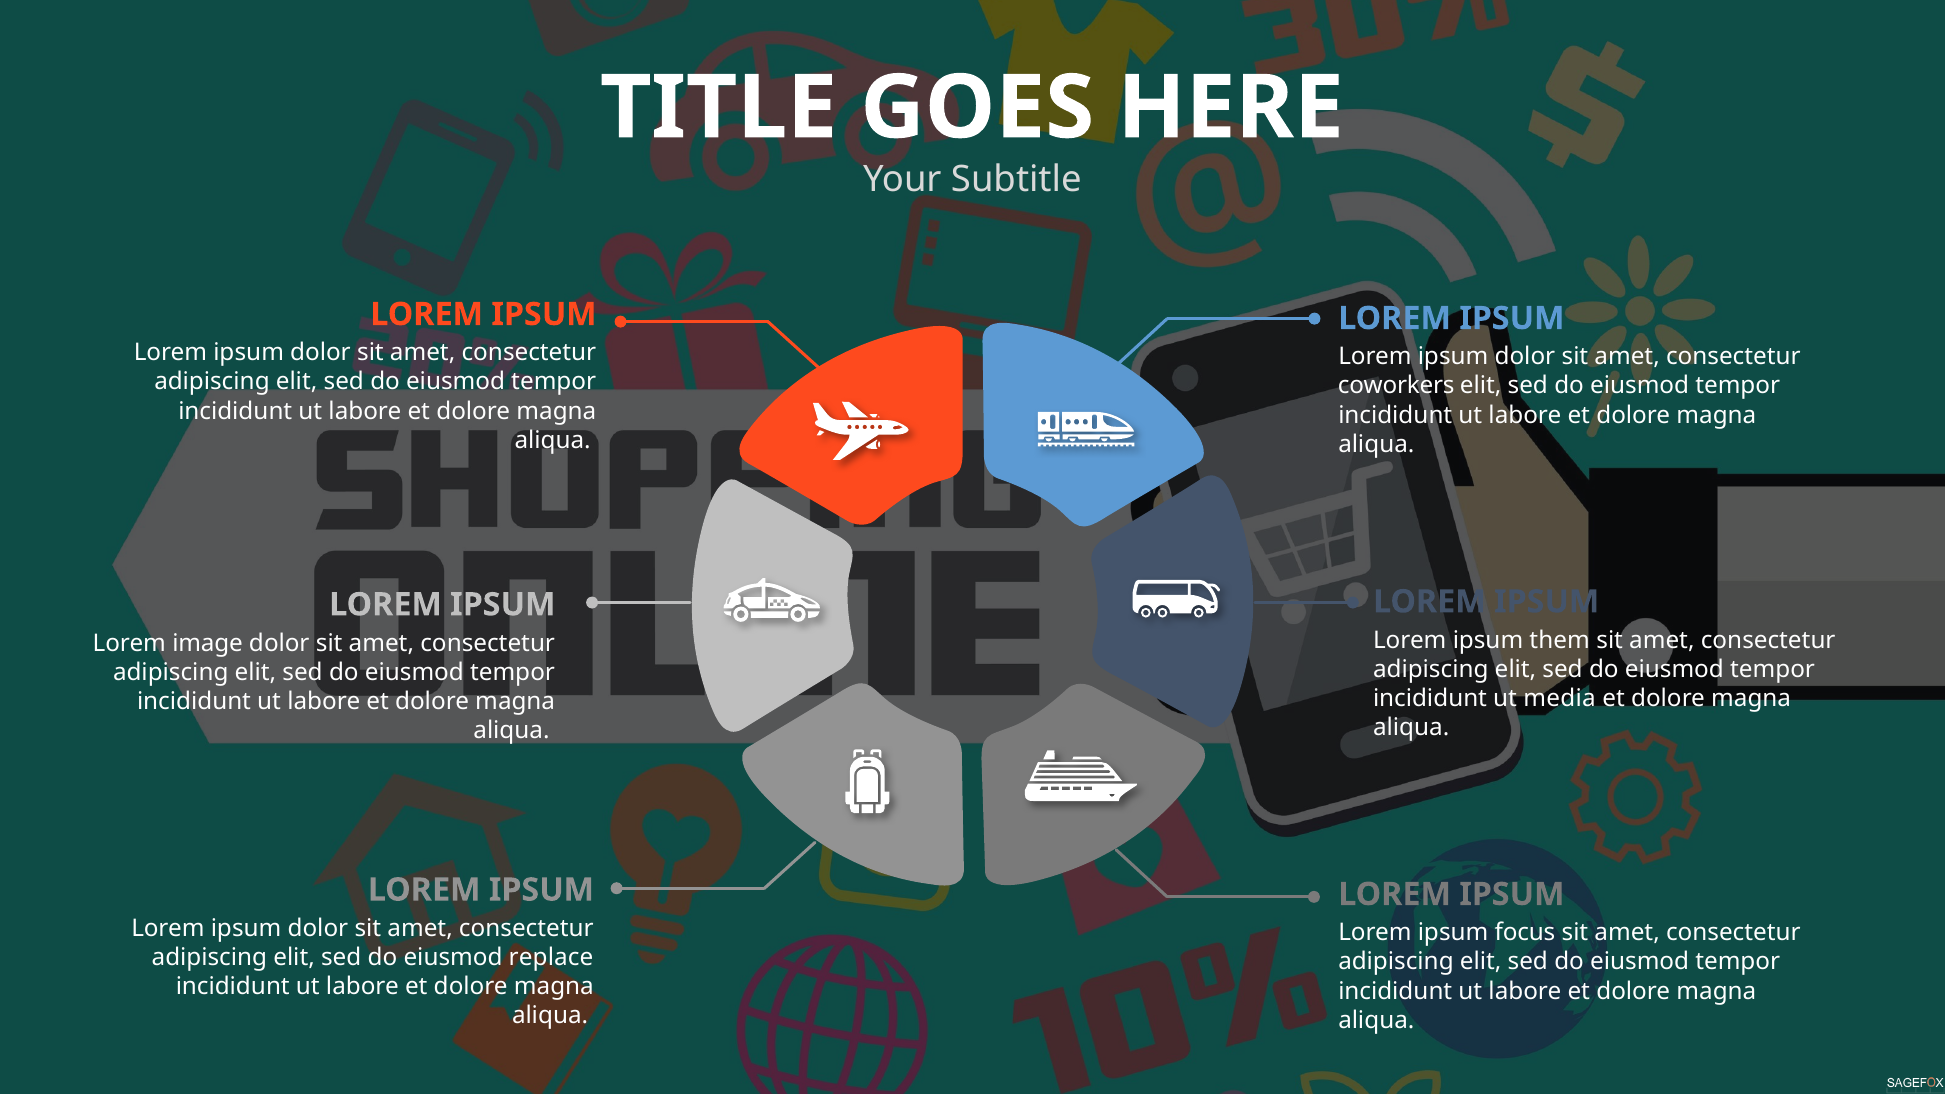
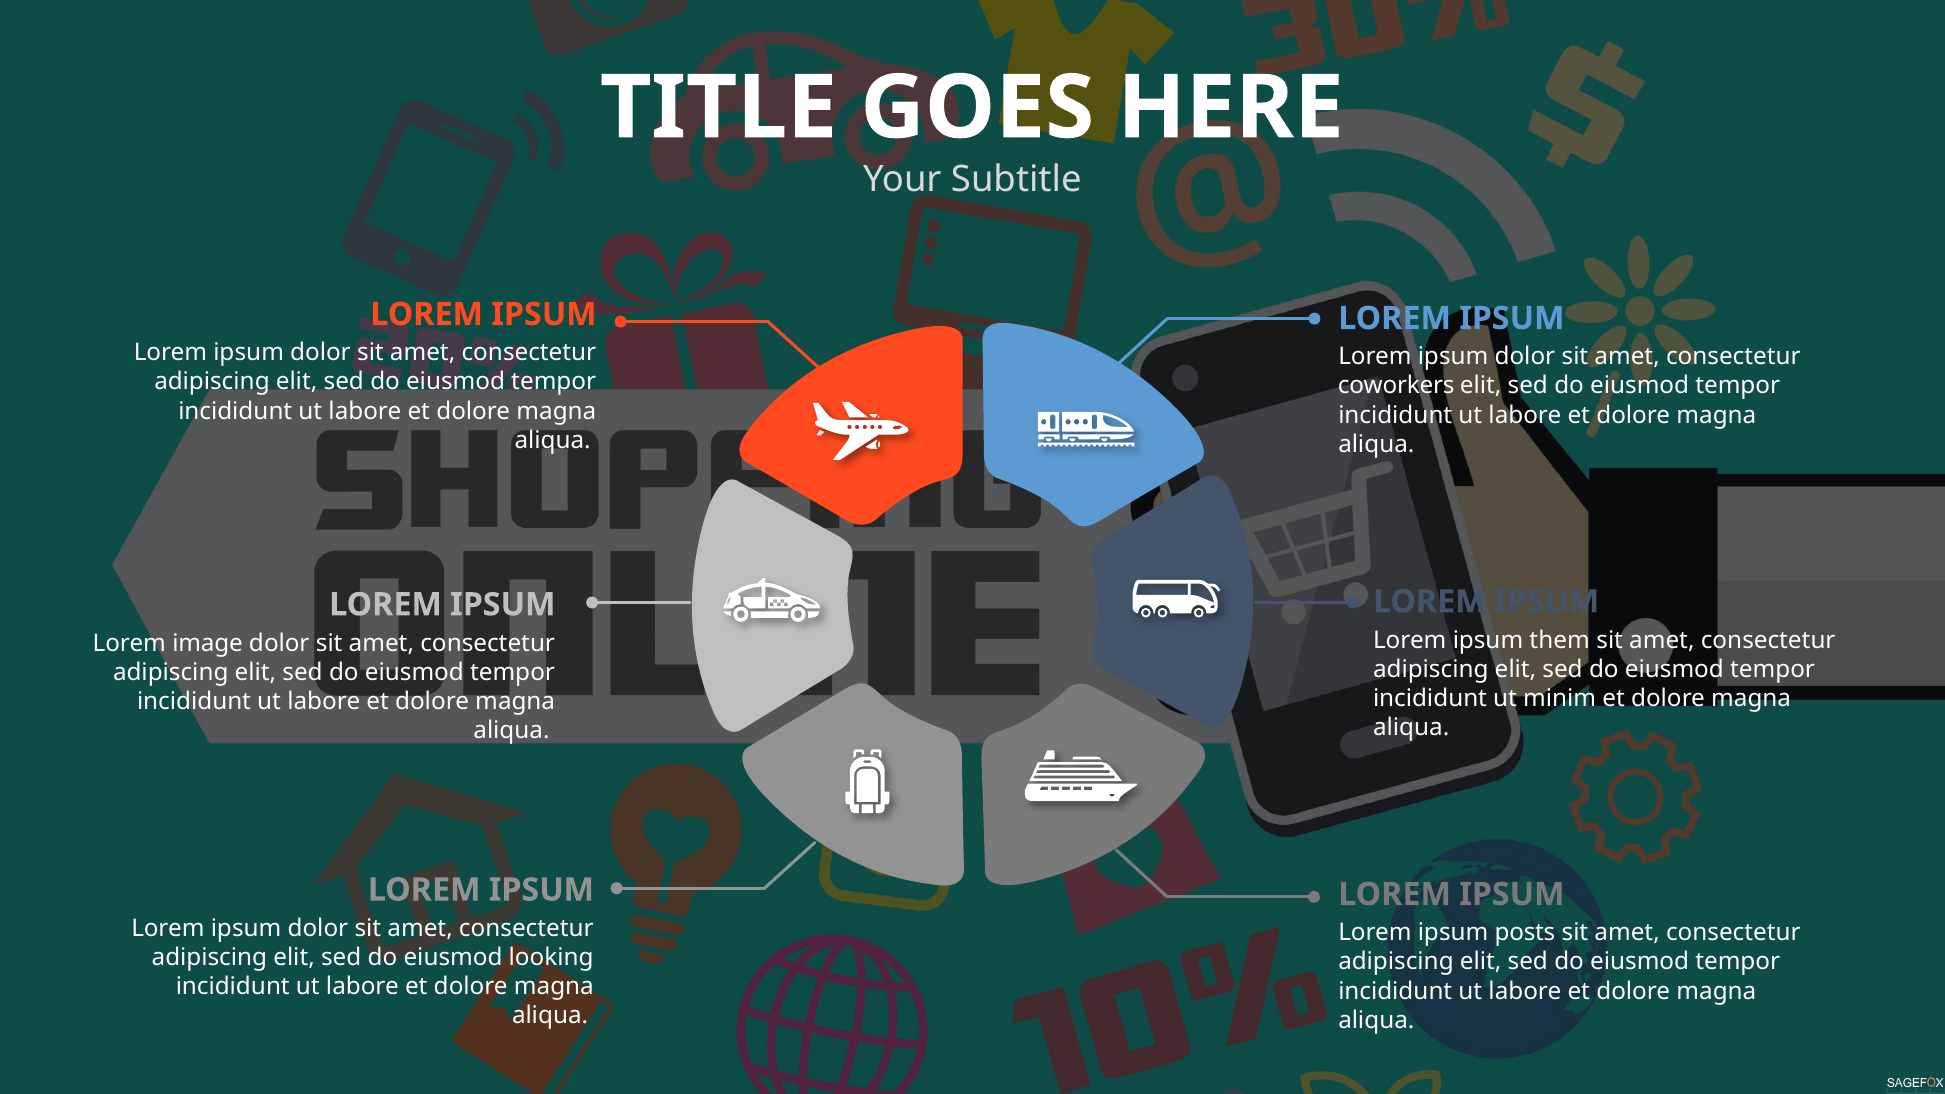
media: media -> minim
focus: focus -> posts
replace: replace -> looking
